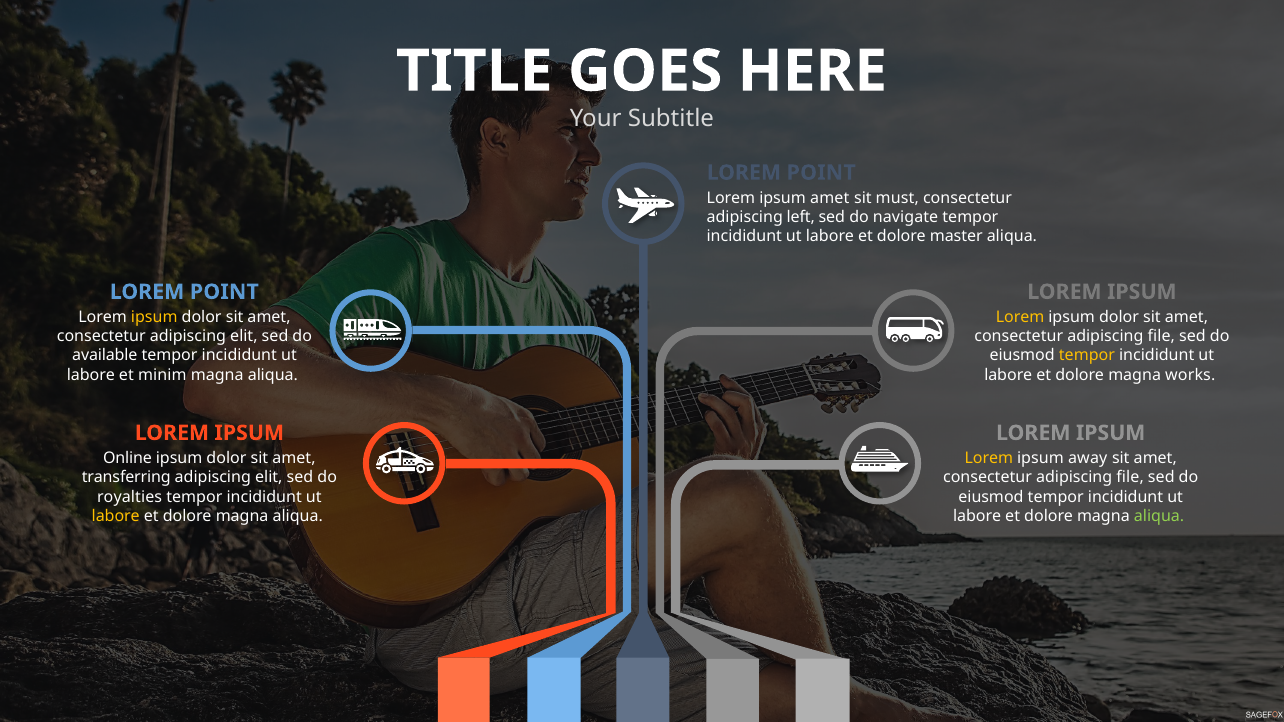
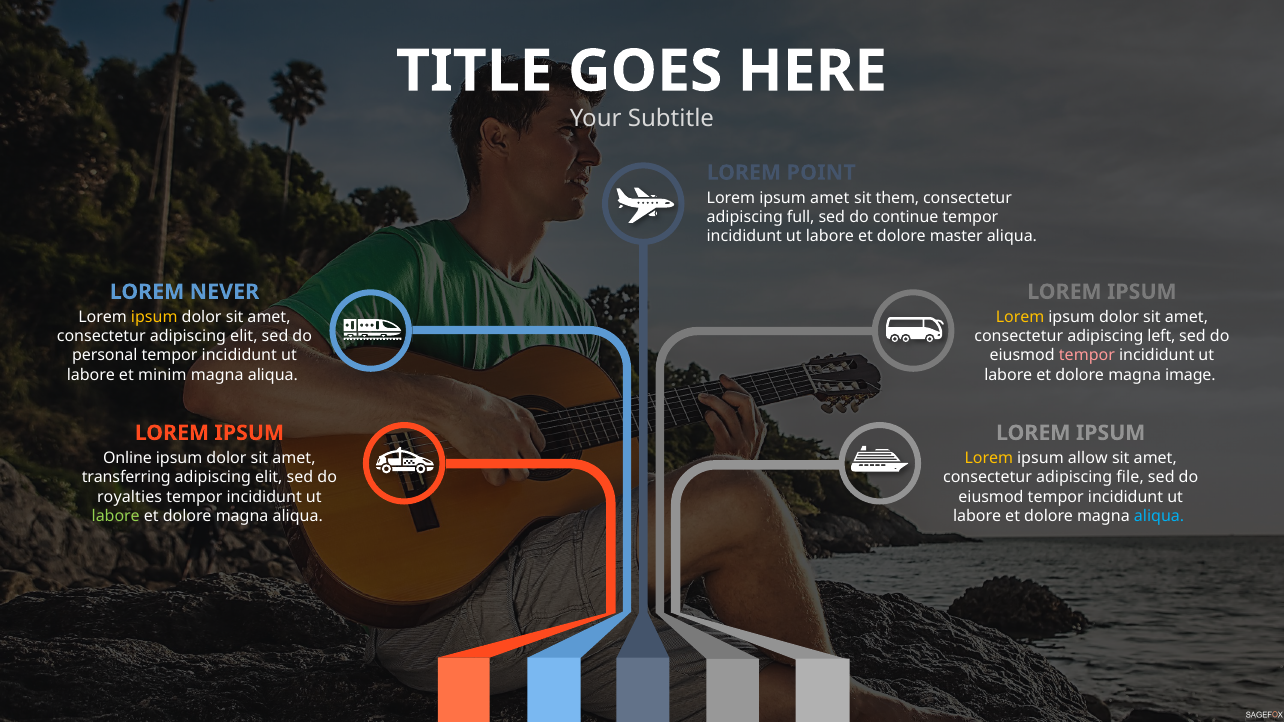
must: must -> them
left: left -> full
navigate: navigate -> continue
POINT at (224, 292): POINT -> NEVER
file at (1161, 336): file -> left
available: available -> personal
tempor at (1087, 356) colour: yellow -> pink
works: works -> image
away: away -> allow
labore at (116, 516) colour: yellow -> light green
aliqua at (1159, 516) colour: light green -> light blue
